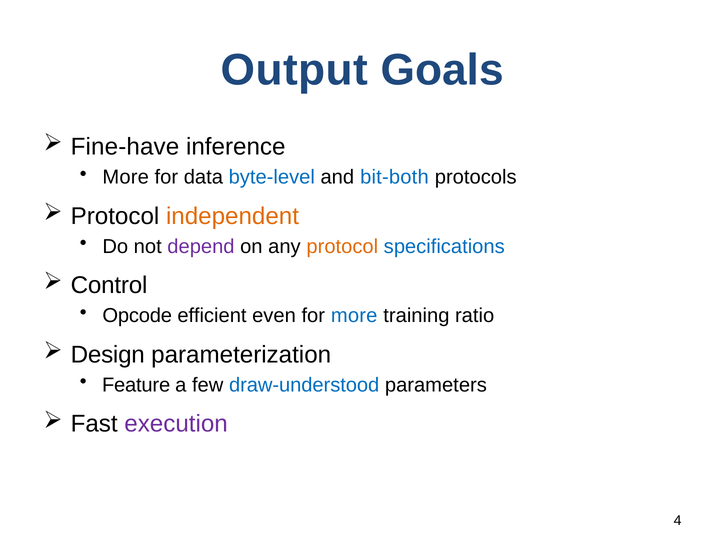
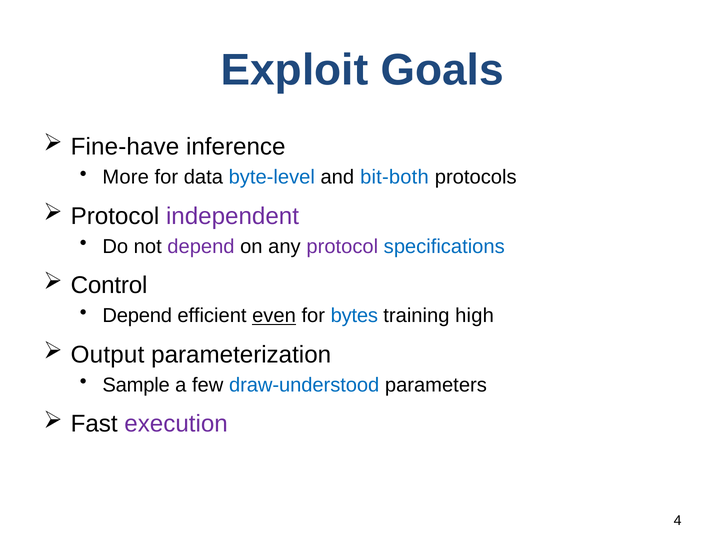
Output: Output -> Exploit
independent colour: orange -> purple
protocol at (342, 246) colour: orange -> purple
Opcode at (137, 316): Opcode -> Depend
even underline: none -> present
for more: more -> bytes
ratio: ratio -> high
Design: Design -> Output
Feature: Feature -> Sample
